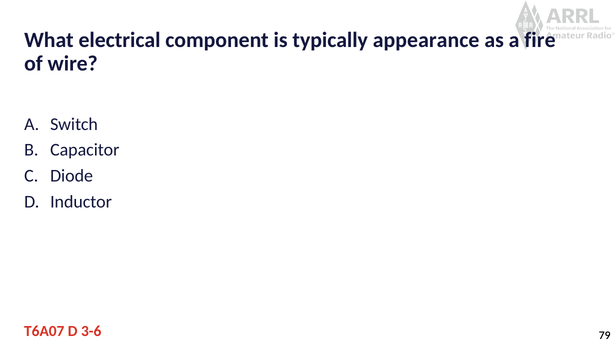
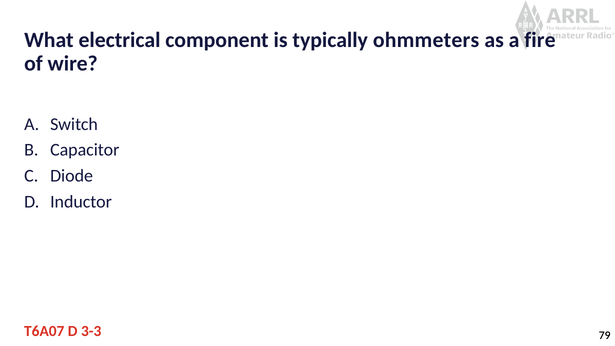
appearance: appearance -> ohmmeters
3-6: 3-6 -> 3-3
